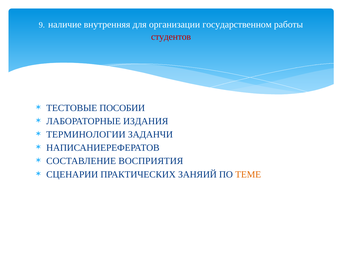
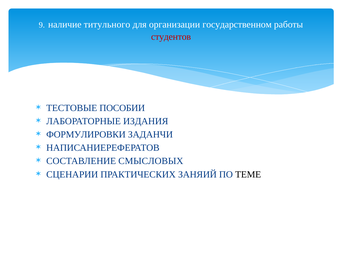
внутренняя: внутренняя -> титульного
ТЕРМИНОЛОГИИ: ТЕРМИНОЛОГИИ -> ФОРМУЛИРОВКИ
ВОСПРИЯТИЯ: ВОСПРИЯТИЯ -> СМЫСЛОВЫХ
ТЕМЕ colour: orange -> black
